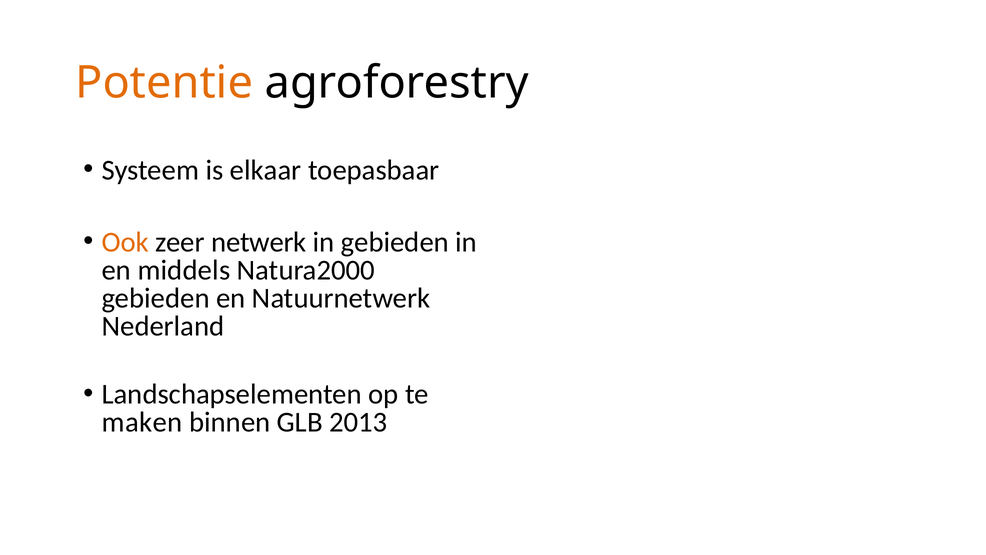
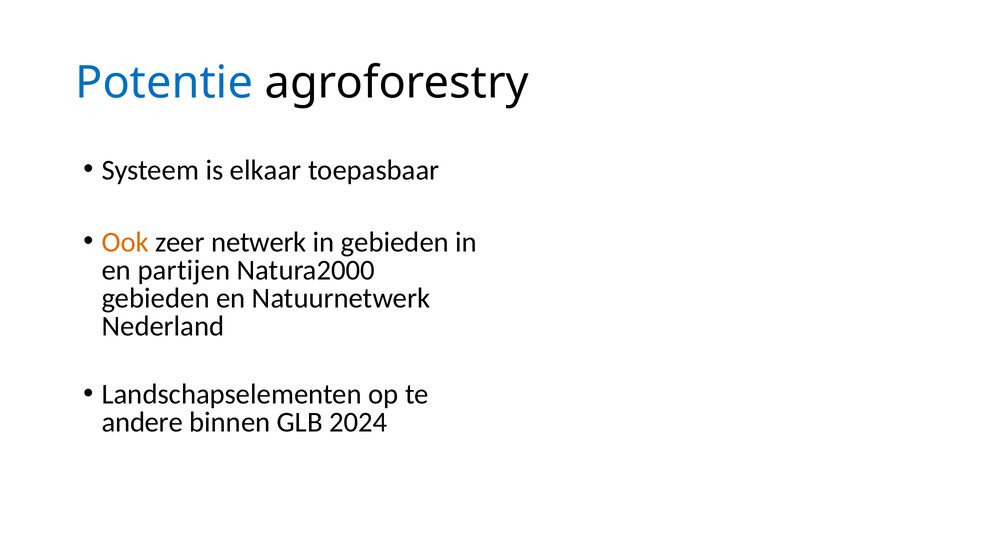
Potentie colour: orange -> blue
middels: middels -> partijen
maken: maken -> andere
2013: 2013 -> 2024
